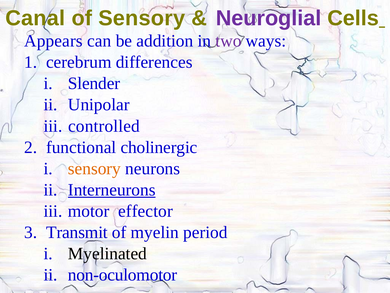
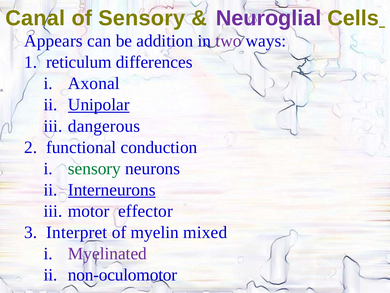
cerebrum: cerebrum -> reticulum
Slender: Slender -> Axonal
Unipolar underline: none -> present
controlled: controlled -> dangerous
cholinergic: cholinergic -> conduction
sensory at (94, 168) colour: orange -> green
Transmit: Transmit -> Interpret
period: period -> mixed
Myelinated colour: black -> purple
